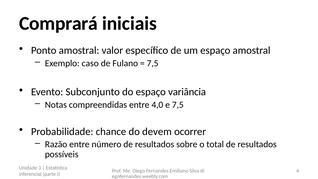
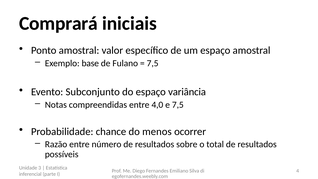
caso: caso -> base
devem: devem -> menos
